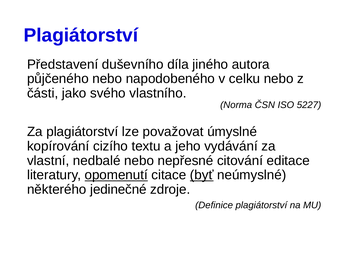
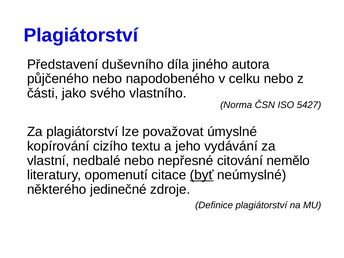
5227: 5227 -> 5427
editace: editace -> nemělo
opomenutí underline: present -> none
